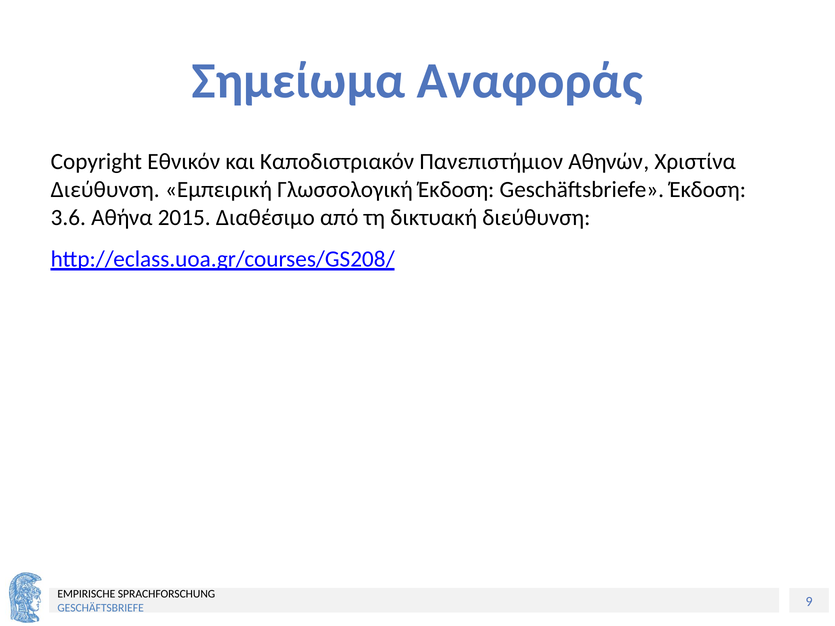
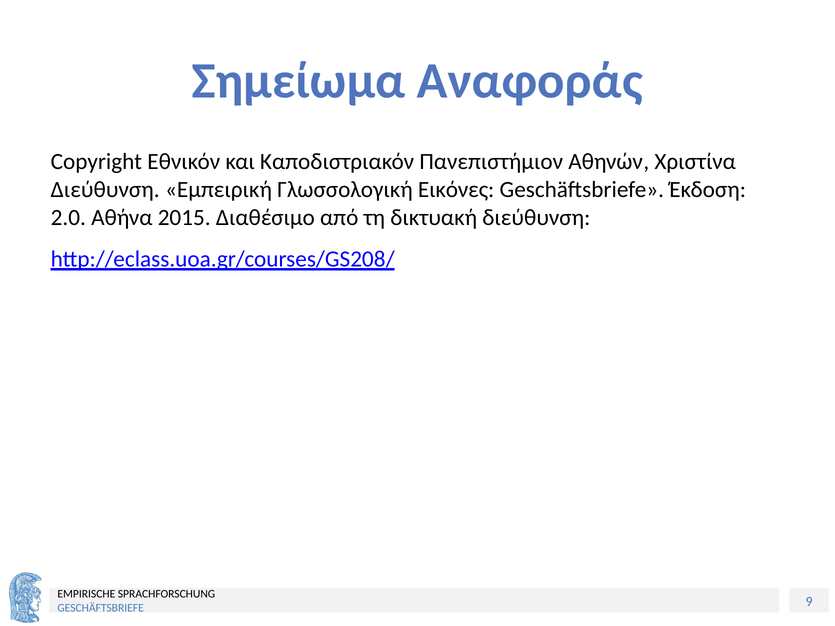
Γλωσσολογική Έκδοση: Έκδοση -> Εικόνες
3.6: 3.6 -> 2.0
